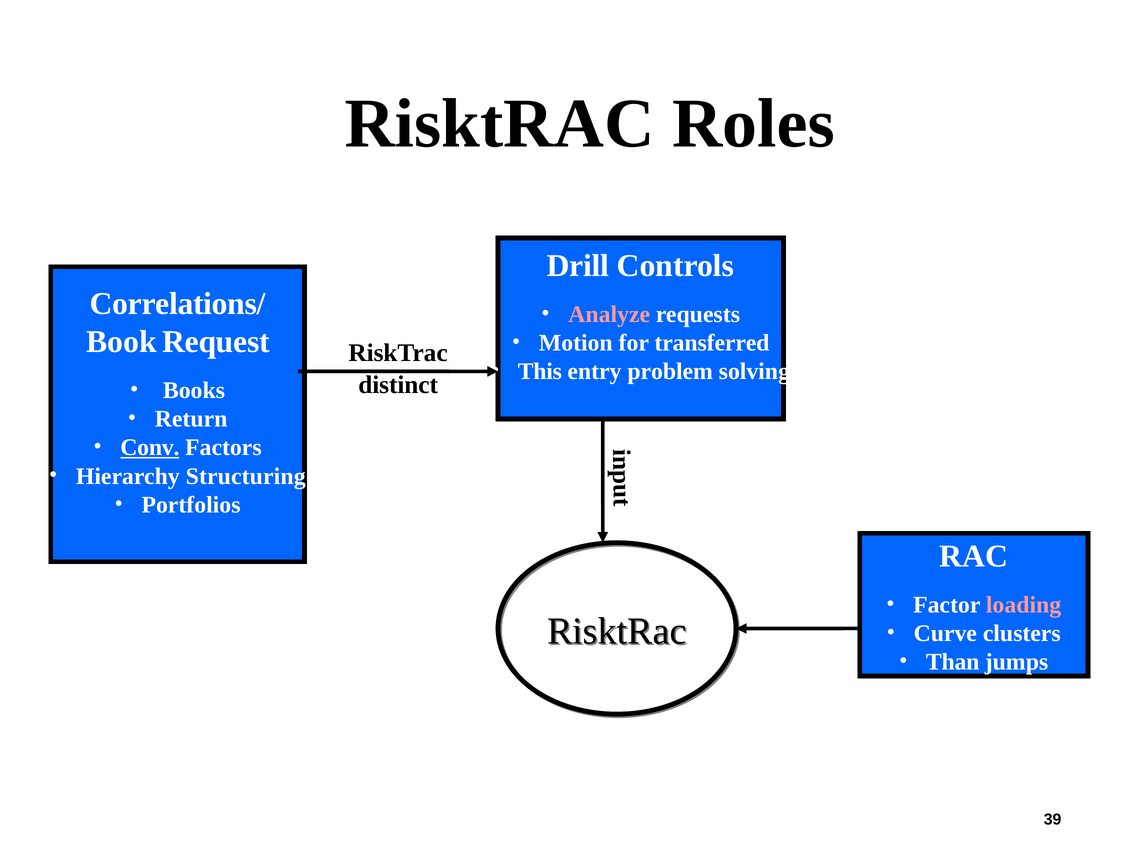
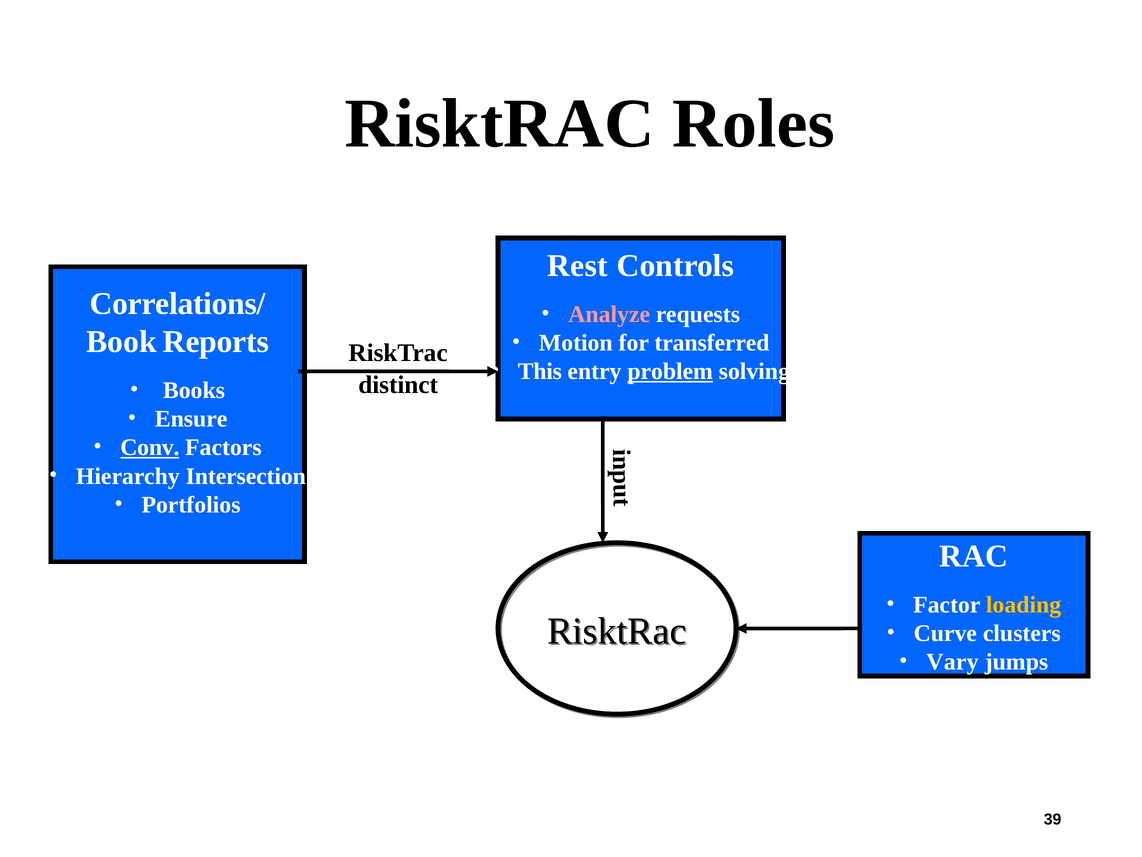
Drill: Drill -> Rest
Request: Request -> Reports
problem underline: none -> present
Return: Return -> Ensure
Structuring: Structuring -> Intersection
loading colour: pink -> yellow
Than: Than -> Vary
